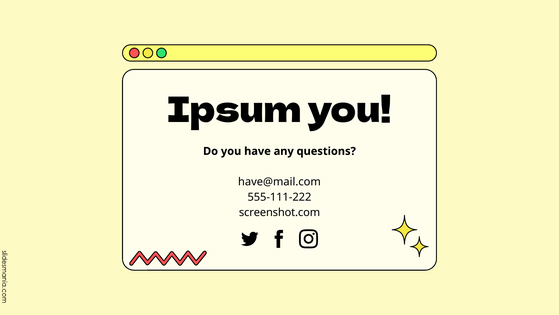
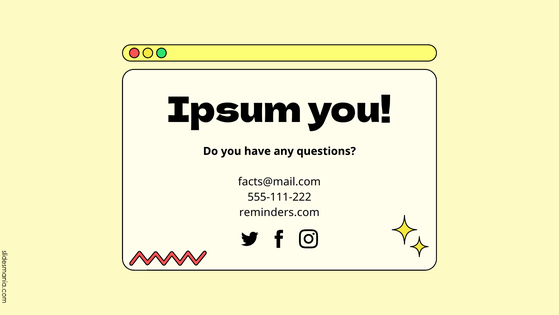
have@mail.com: have@mail.com -> facts@mail.com
screenshot.com: screenshot.com -> reminders.com
